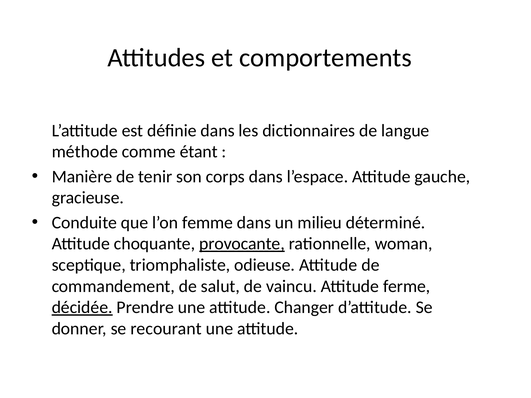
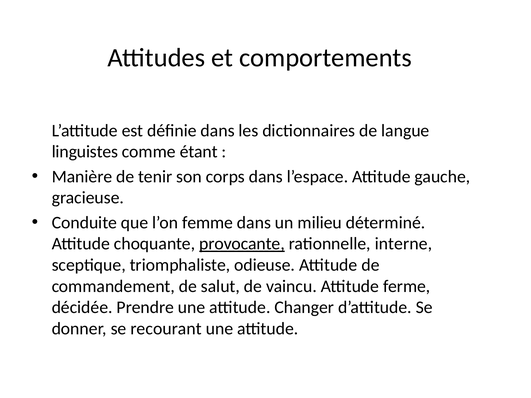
méthode: méthode -> linguistes
woman: woman -> interne
décidée underline: present -> none
